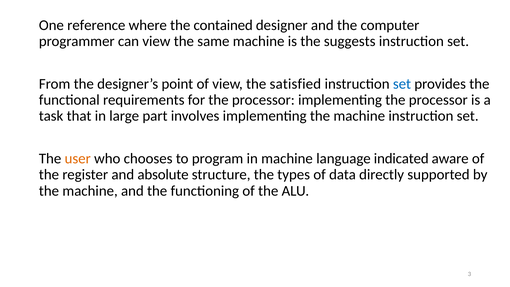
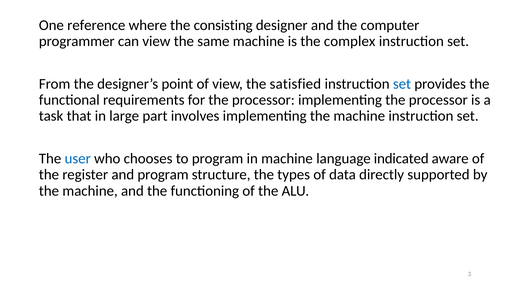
contained: contained -> consisting
suggests: suggests -> complex
user colour: orange -> blue
and absolute: absolute -> program
